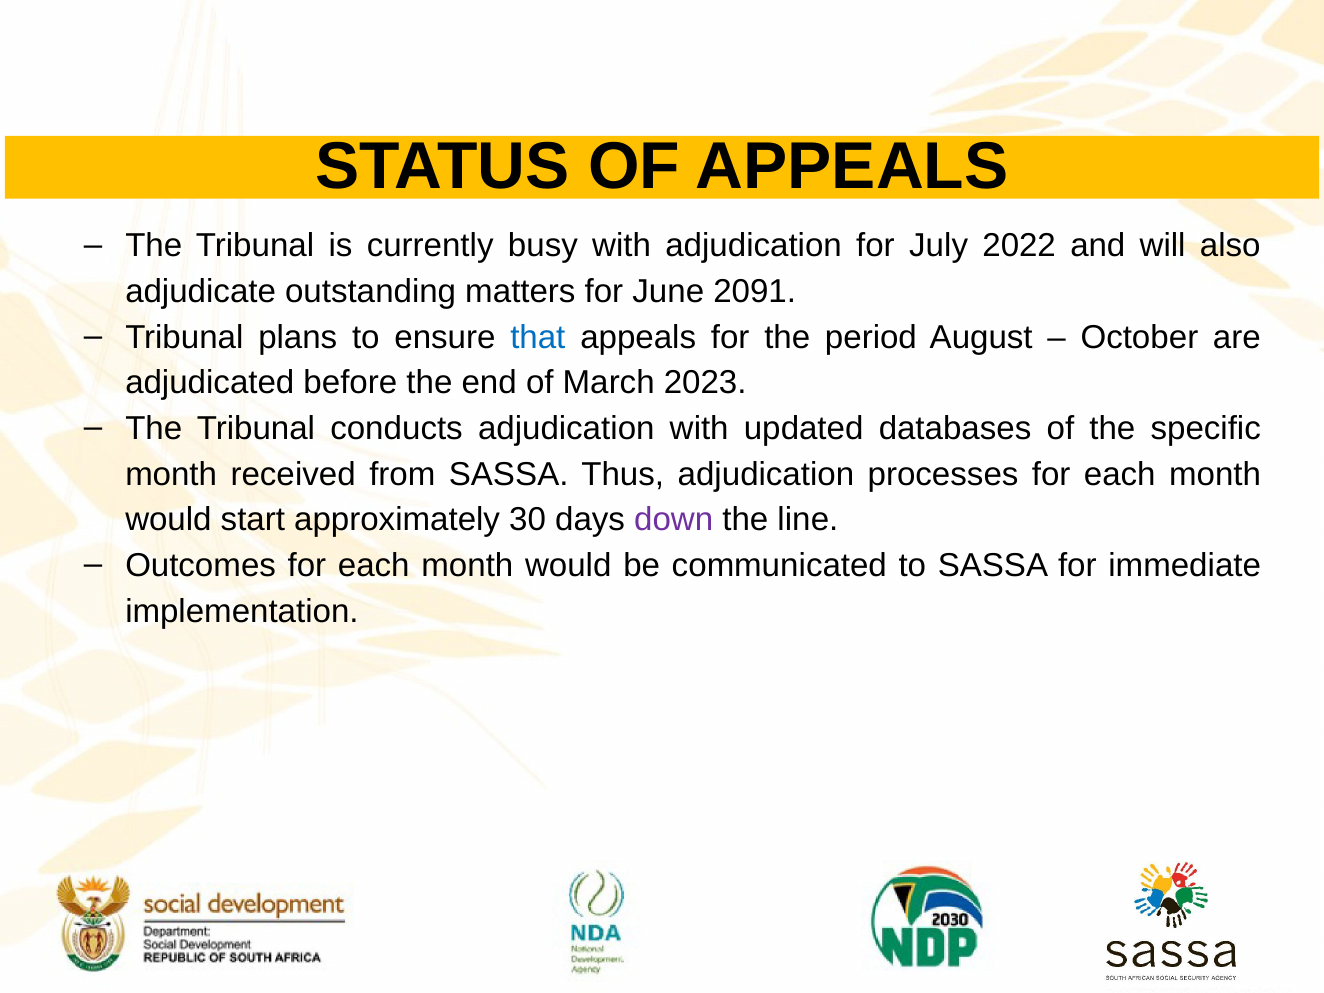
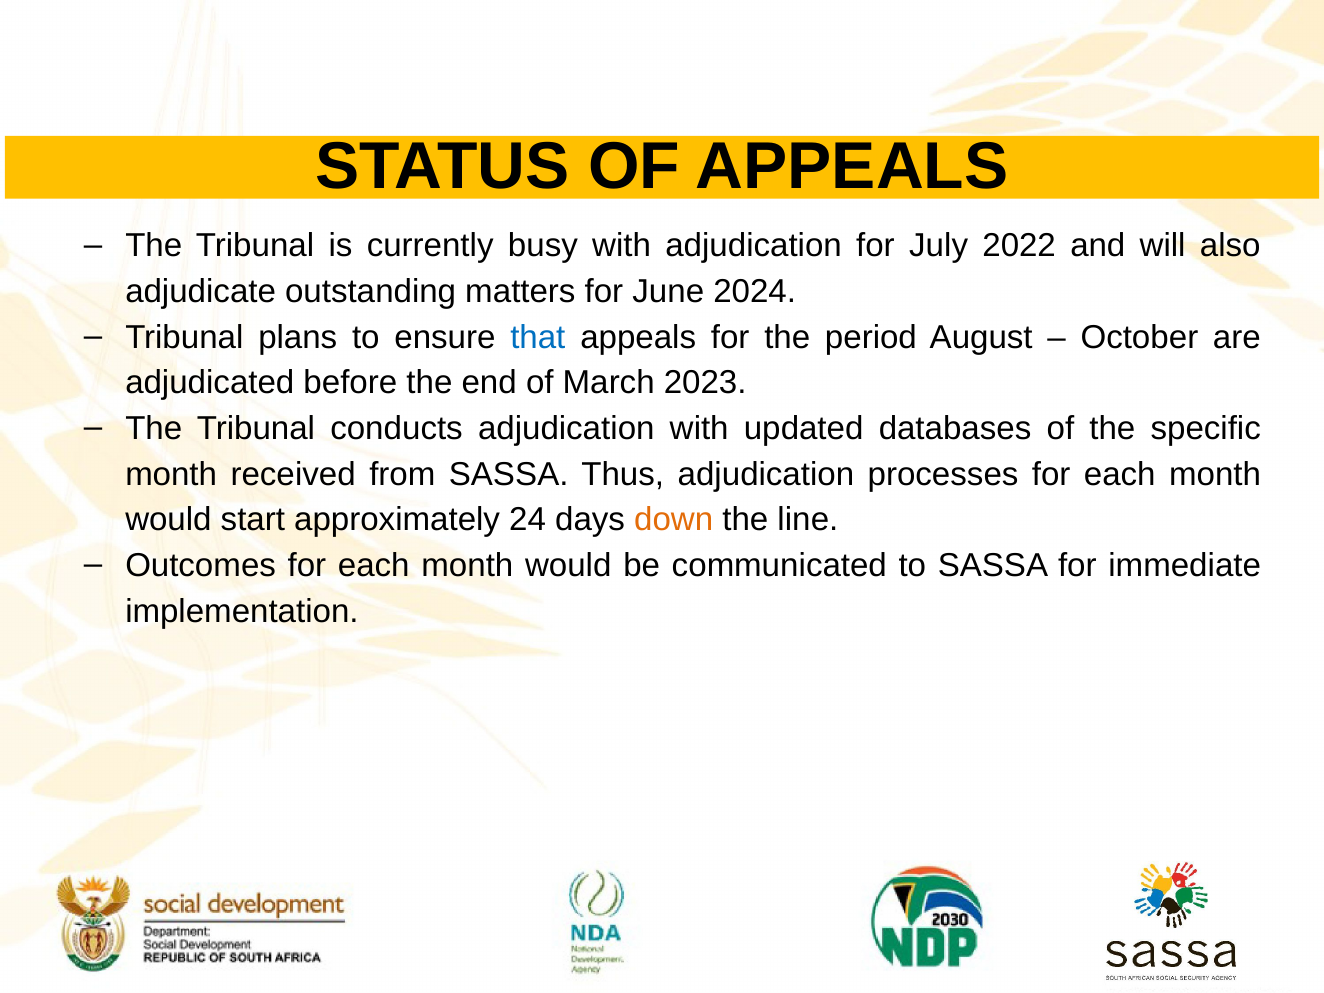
2091: 2091 -> 2024
30: 30 -> 24
down colour: purple -> orange
